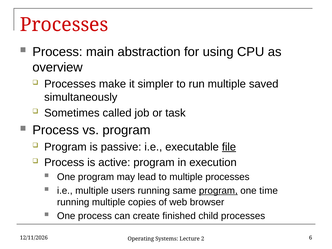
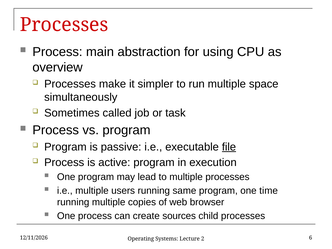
saved: saved -> space
program at (218, 191) underline: present -> none
finished: finished -> sources
